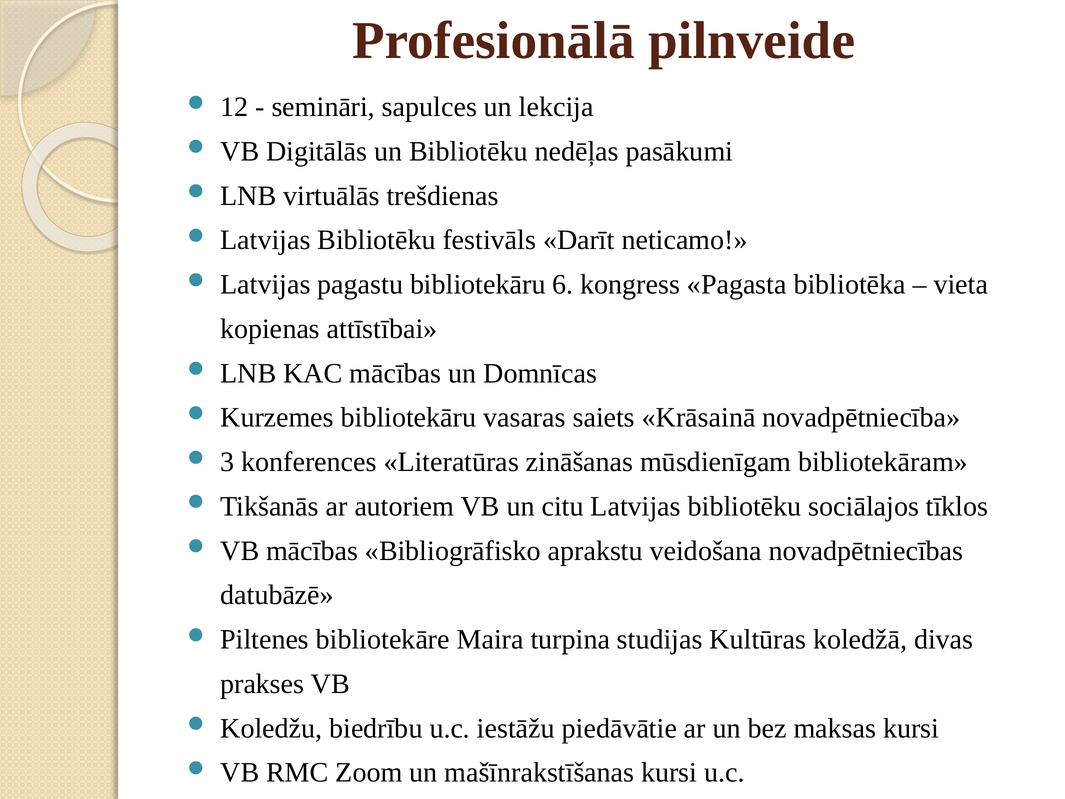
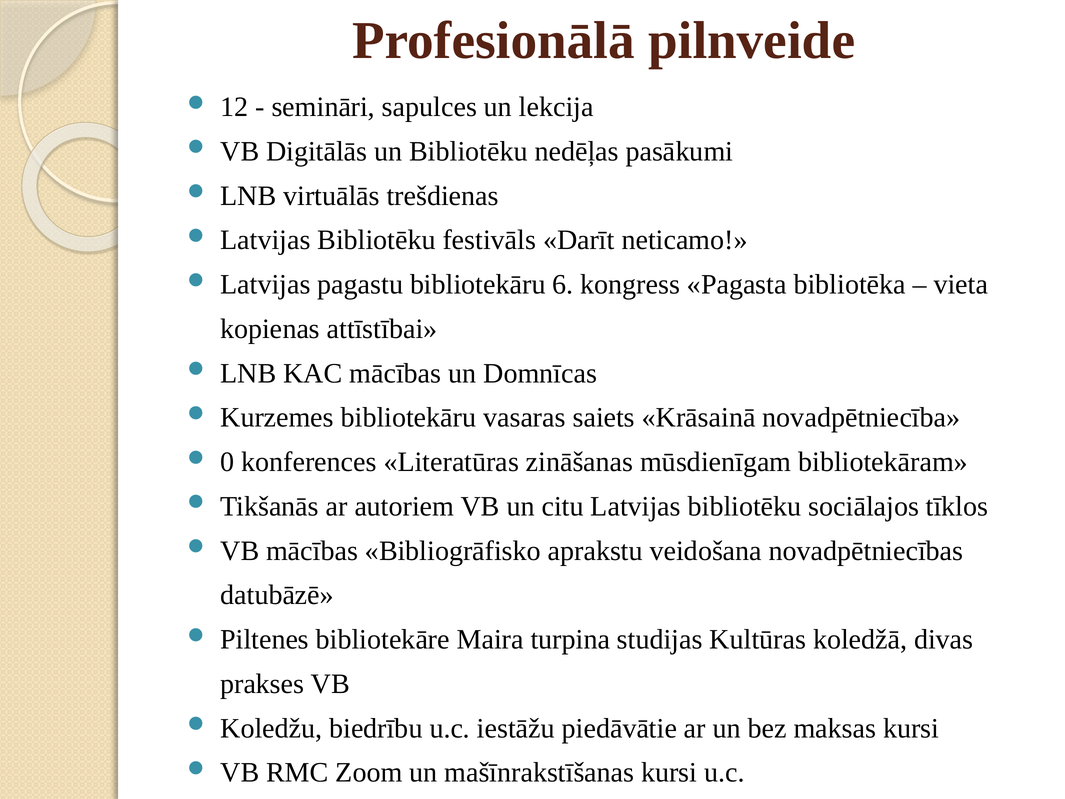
3: 3 -> 0
